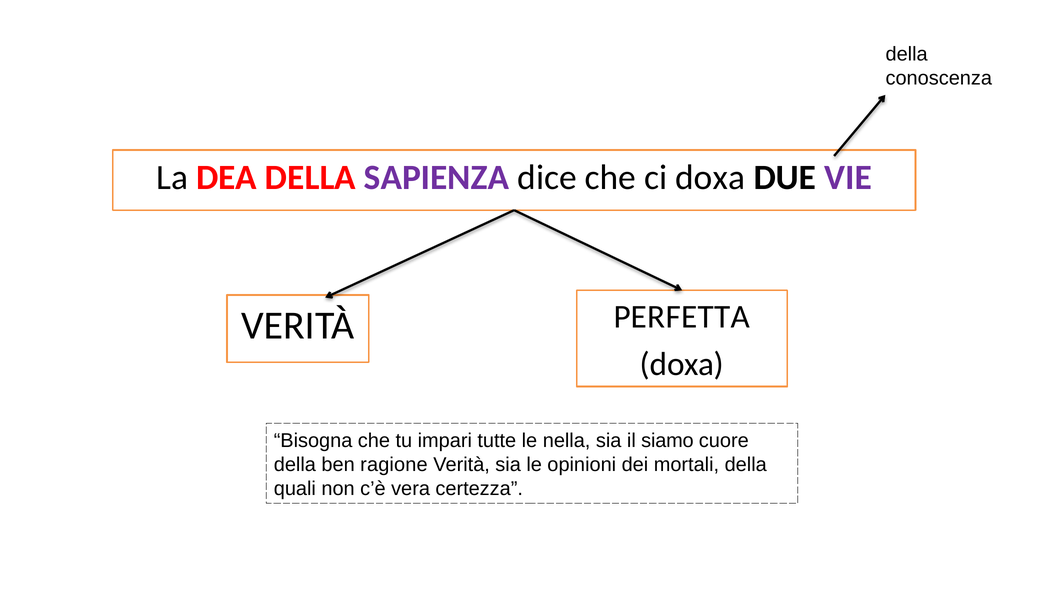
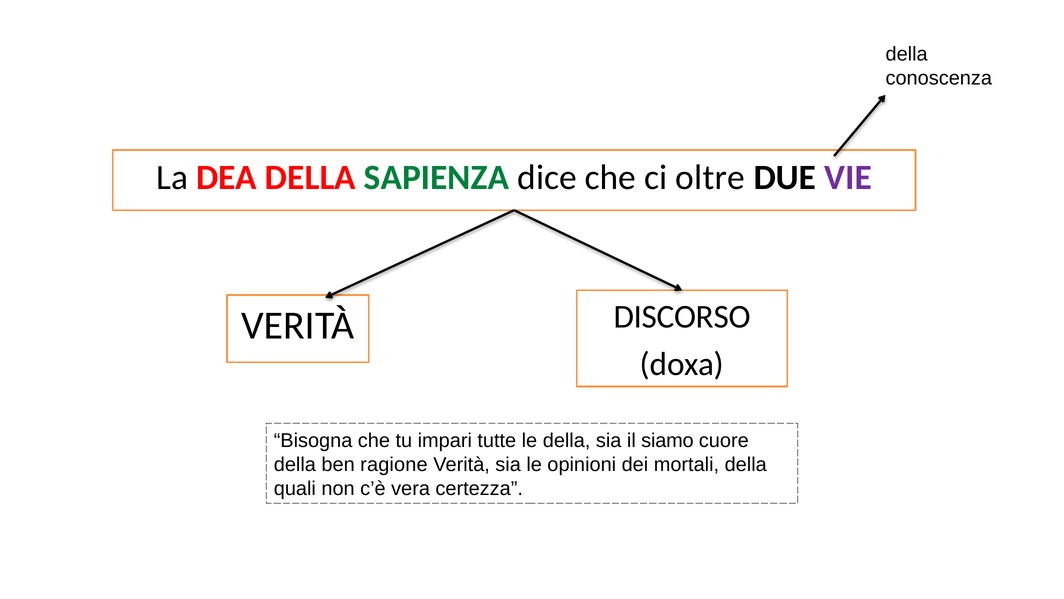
SAPIENZA colour: purple -> green
ci doxa: doxa -> oltre
PERFETTA: PERFETTA -> DISCORSO
le nella: nella -> della
